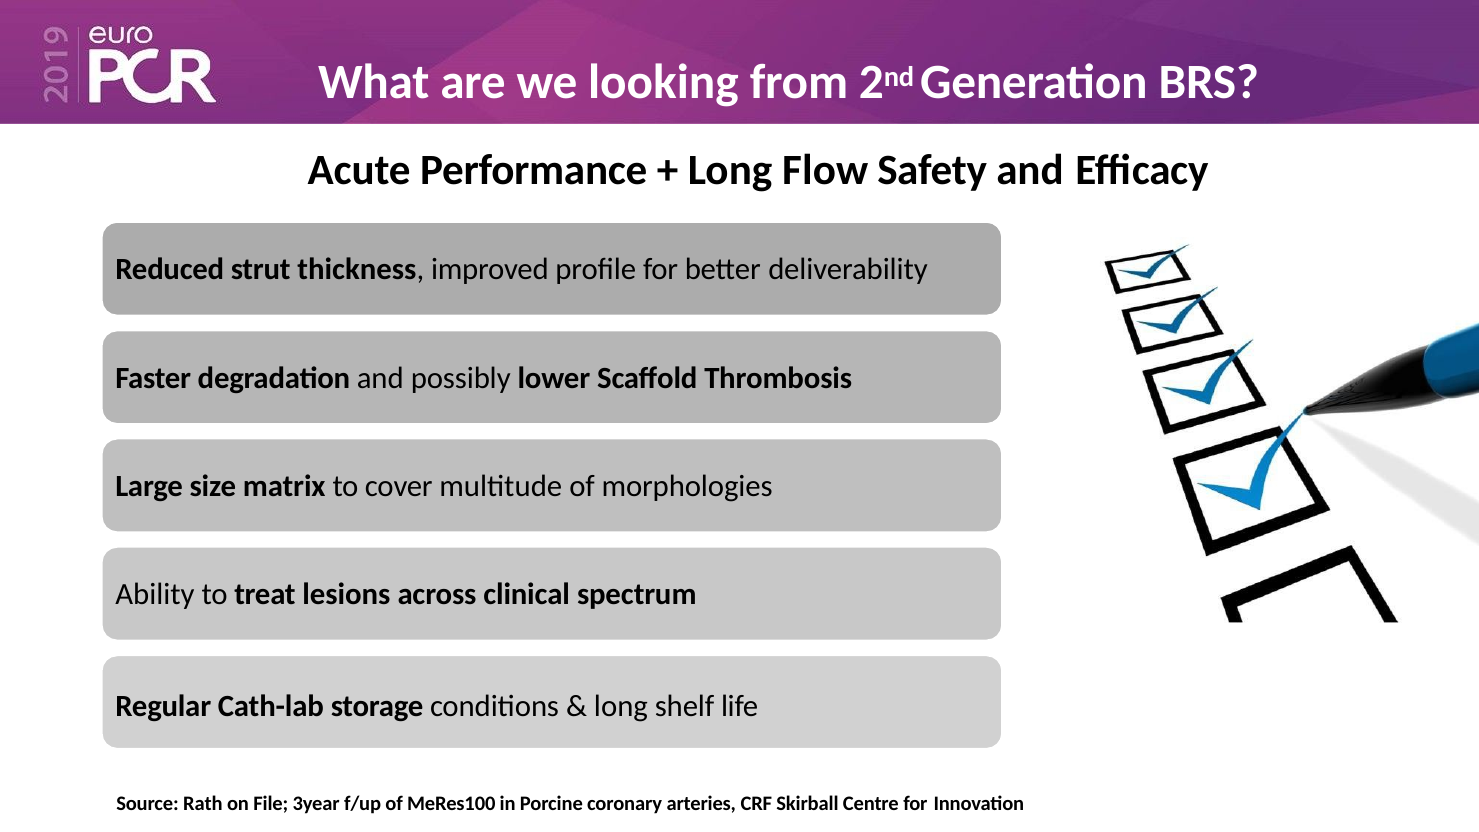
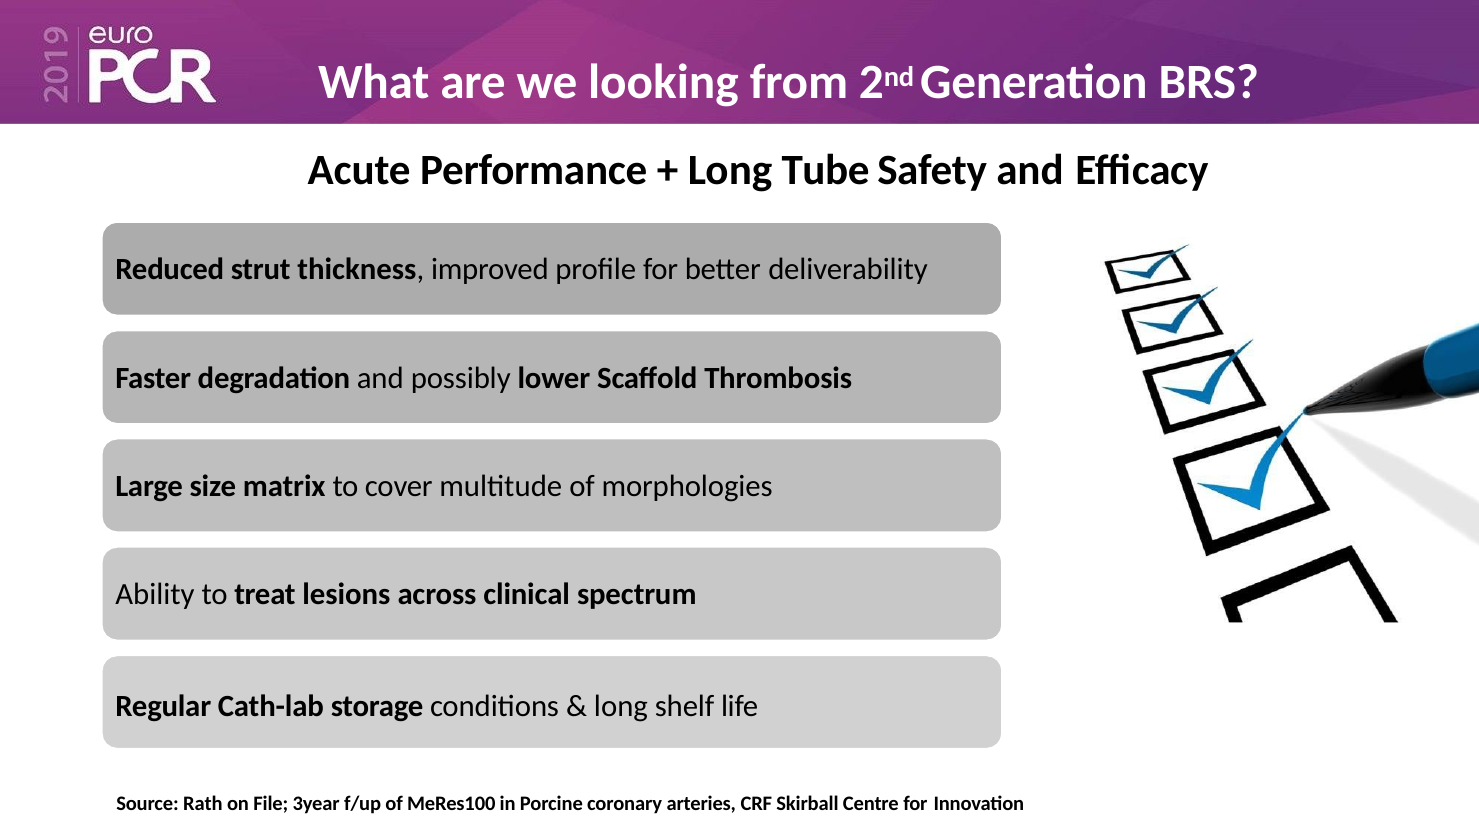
Flow: Flow -> Tube
